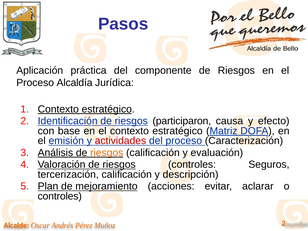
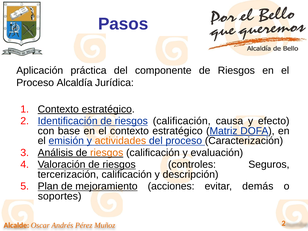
Identificación de riesgos participaron: participaron -> calificación
actividades colour: red -> orange
aclarar: aclarar -> demás
controles at (60, 196): controles -> soportes
